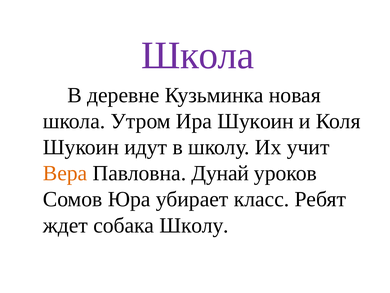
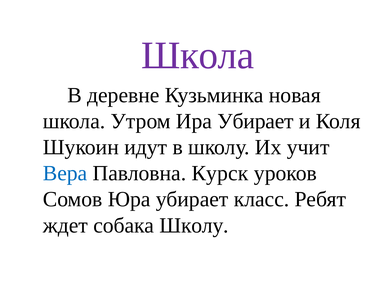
Ира Шукоин: Шукоин -> Убирает
Вера colour: orange -> blue
Дунай: Дунай -> Курск
